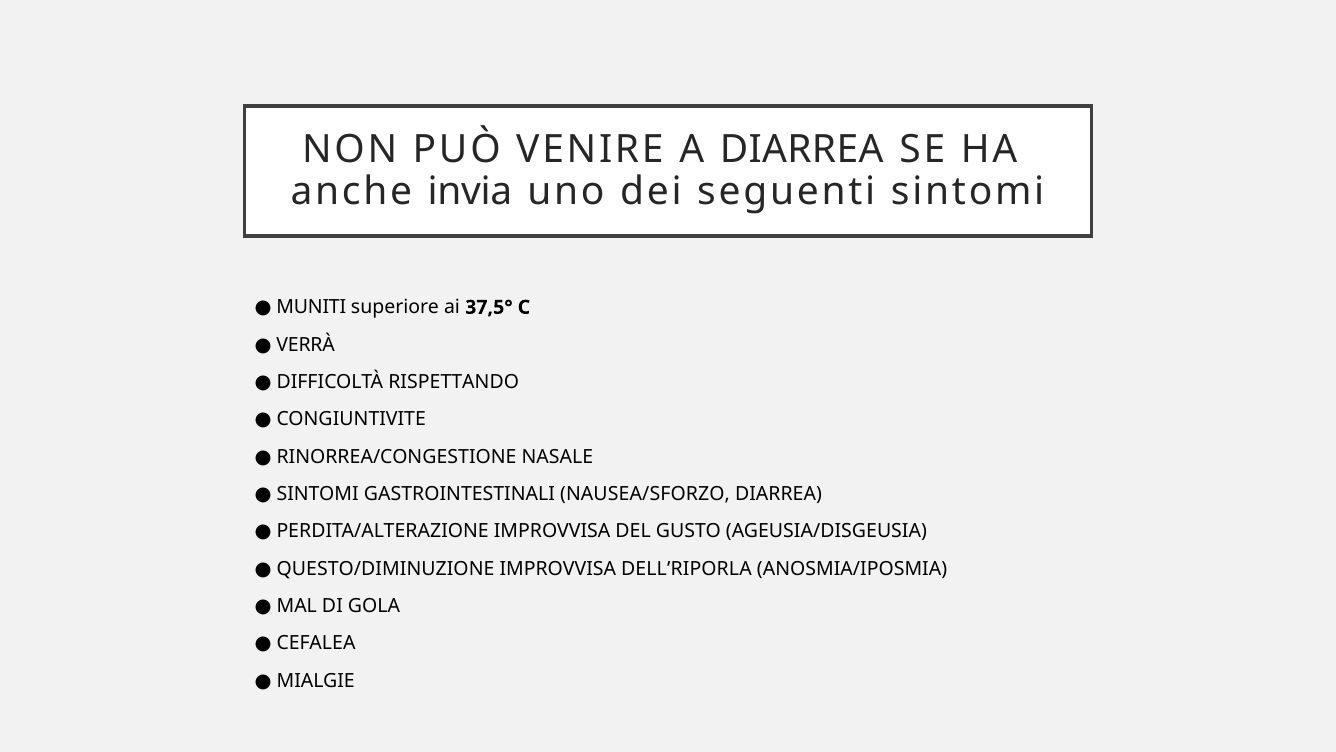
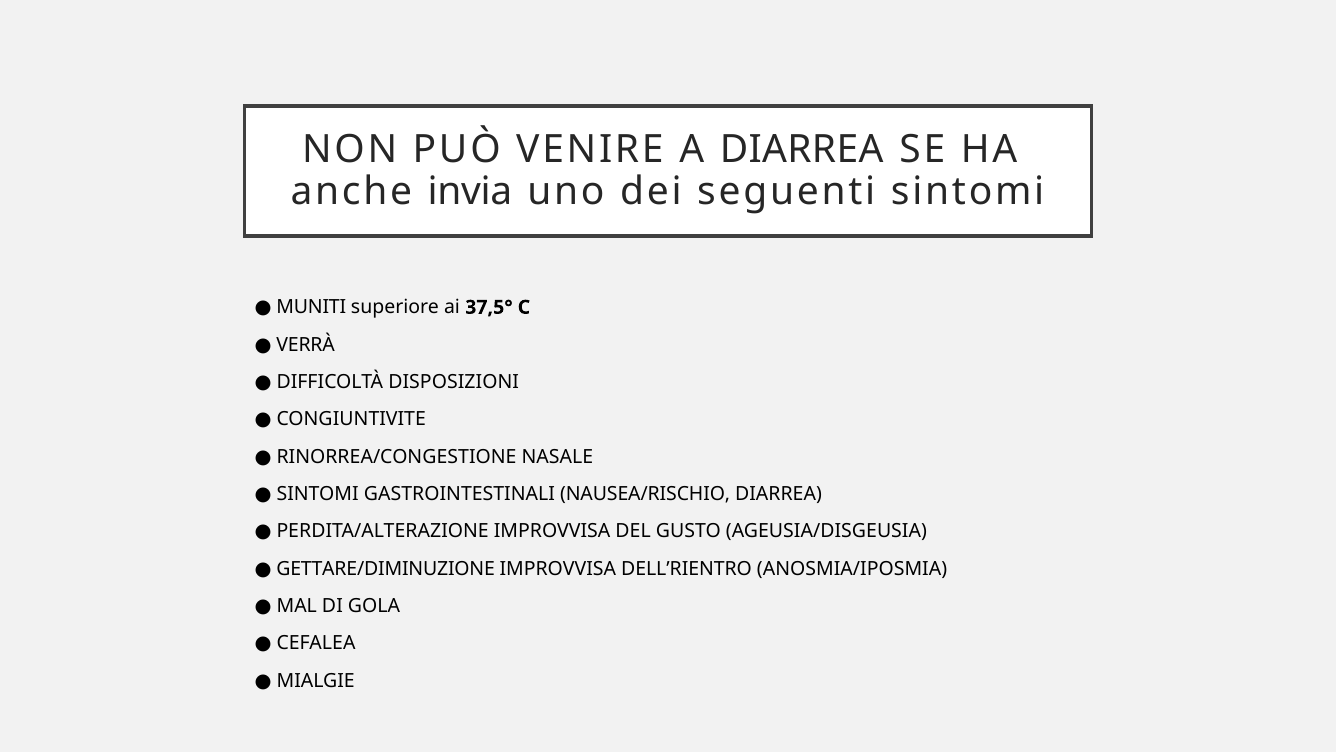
RISPETTANDO: RISPETTANDO -> DISPOSIZIONI
NAUSEA/SFORZO: NAUSEA/SFORZO -> NAUSEA/RISCHIO
QUESTO/DIMINUZIONE: QUESTO/DIMINUZIONE -> GETTARE/DIMINUZIONE
DELL’RIPORLA: DELL’RIPORLA -> DELL’RIENTRO
